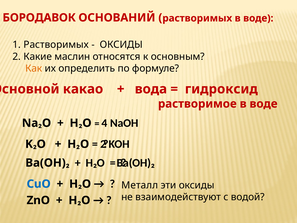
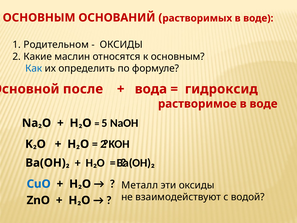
БОРОДАВОК at (39, 18): БОРОДАВОК -> ОСНОВНЫМ
Растворимых at (56, 45): Растворимых -> Родительном
Как colour: orange -> blue
какао: какао -> после
4: 4 -> 5
